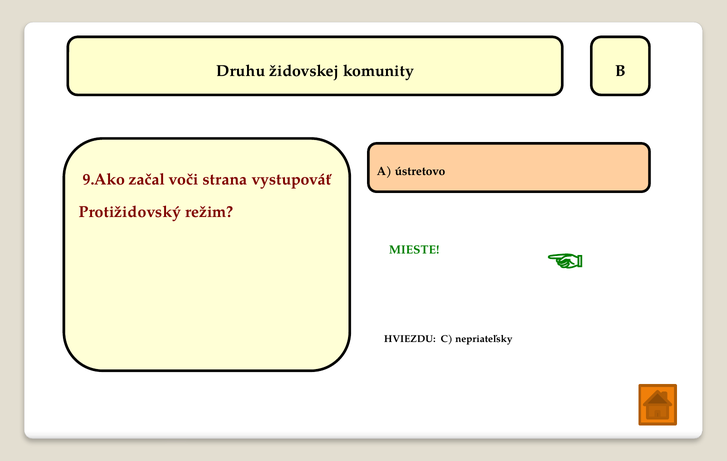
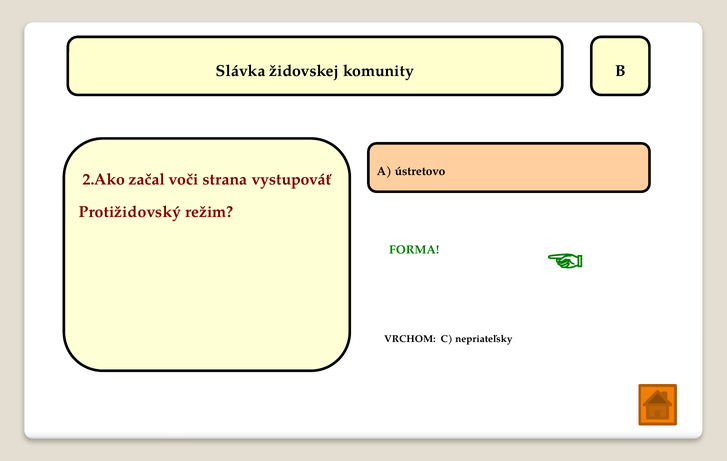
Druhu: Druhu -> Slávka
9.Ako: 9.Ako -> 2.Ako
MIESTE: MIESTE -> FORMA
HVIEZDU: HVIEZDU -> VRCHOM
